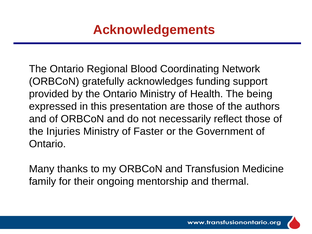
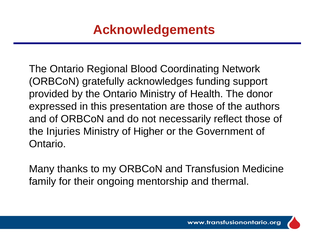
being: being -> donor
Faster: Faster -> Higher
